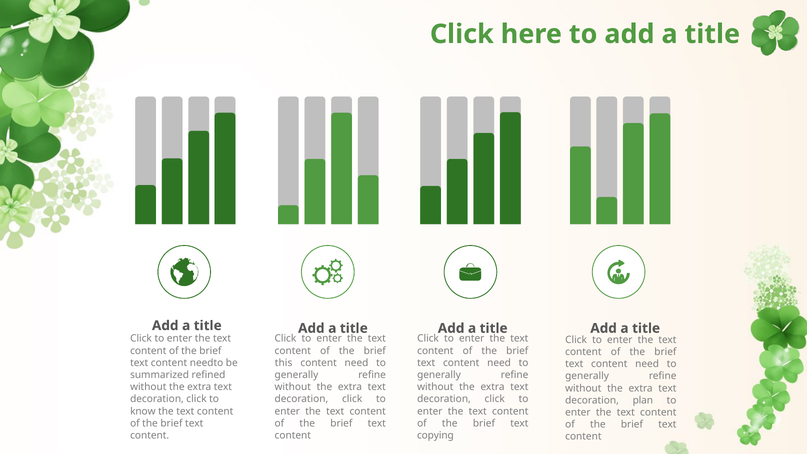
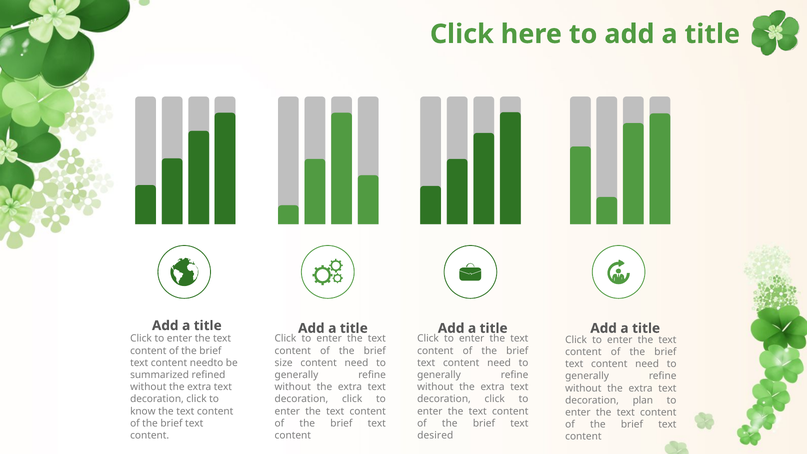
this: this -> size
copying: copying -> desired
